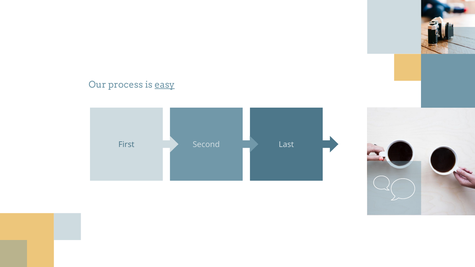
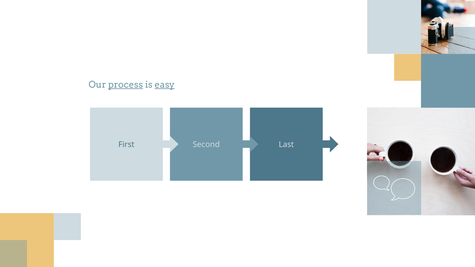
process underline: none -> present
